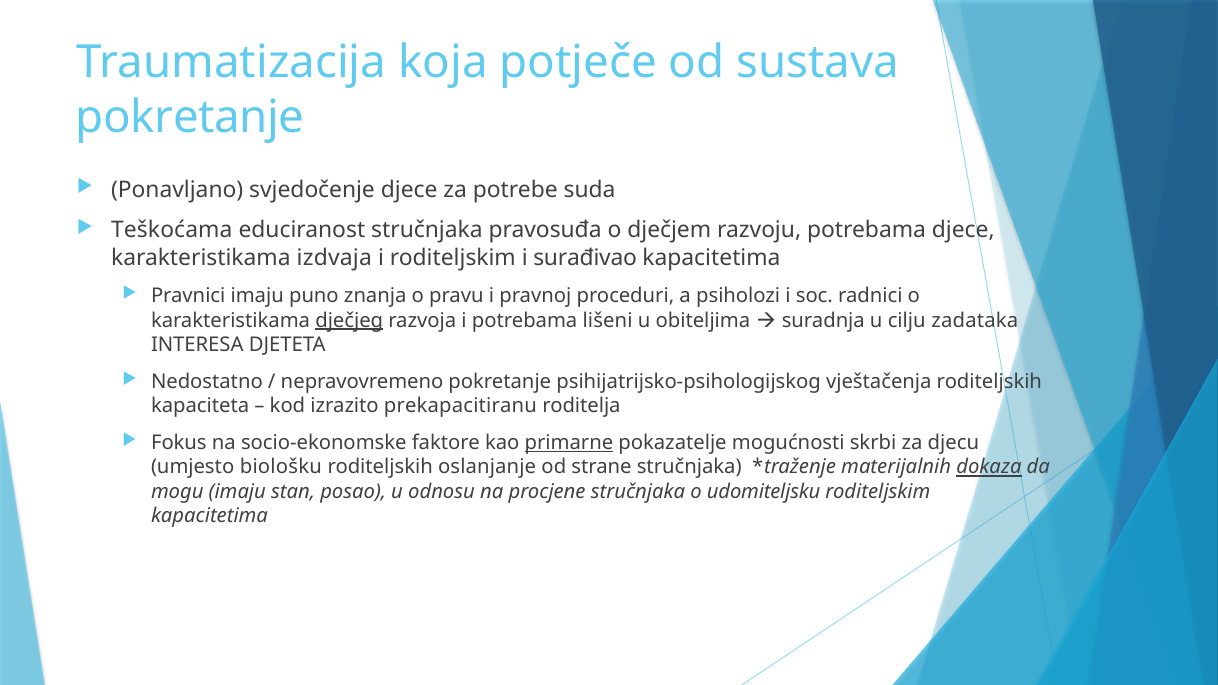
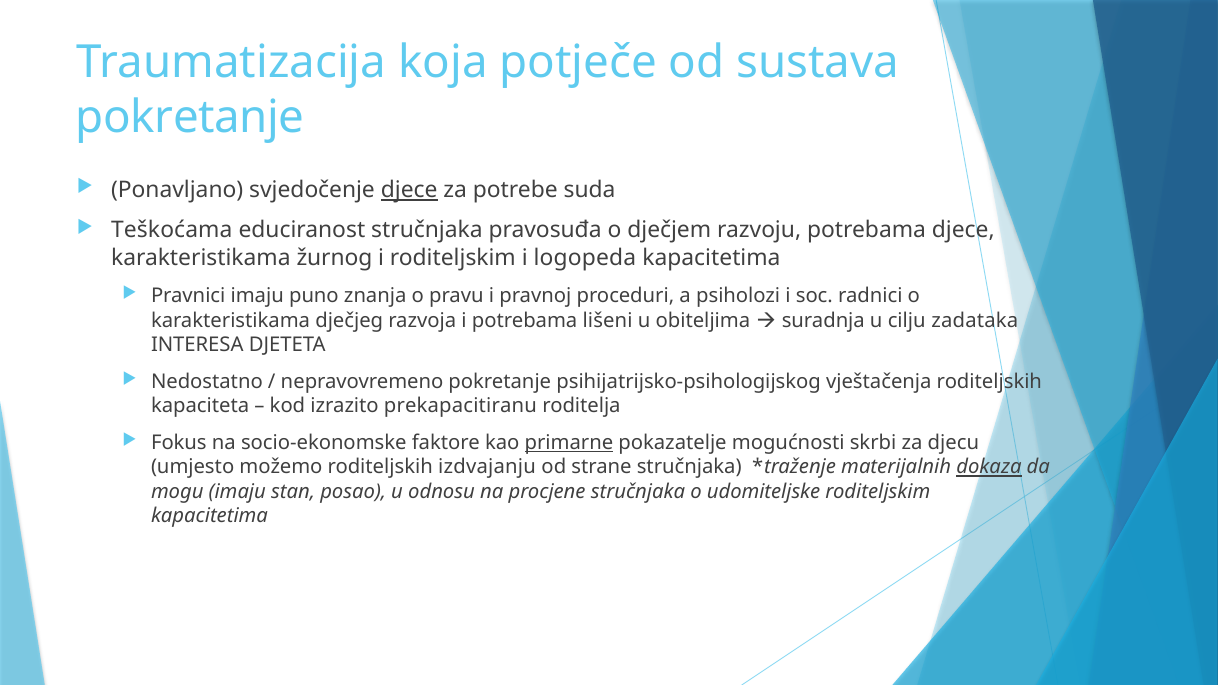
djece at (409, 190) underline: none -> present
izdvaja: izdvaja -> žurnog
surađivao: surađivao -> logopeda
dječjeg underline: present -> none
biološku: biološku -> možemo
oslanjanje: oslanjanje -> izdvajanju
udomiteljsku: udomiteljsku -> udomiteljske
